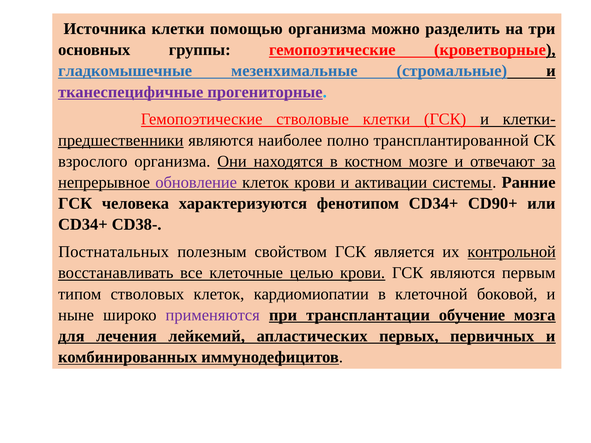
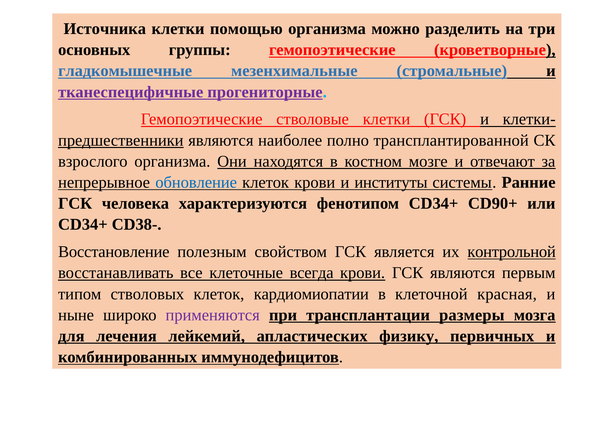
обновление colour: purple -> blue
активации: активации -> институты
Постнатальных: Постнатальных -> Восстановление
целью: целью -> всегда
боковой: боковой -> красная
обучение: обучение -> размеры
первых: первых -> физику
